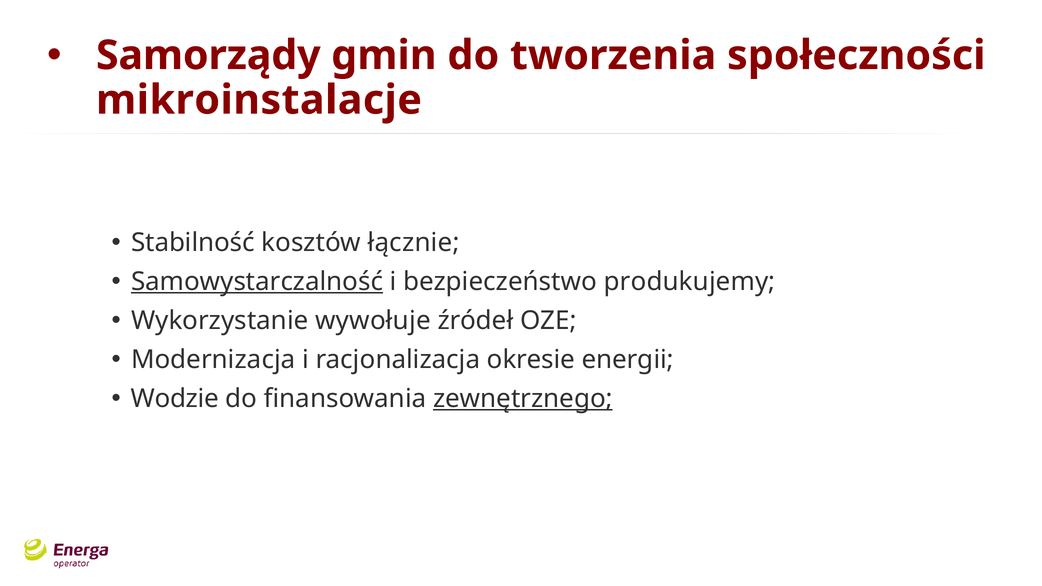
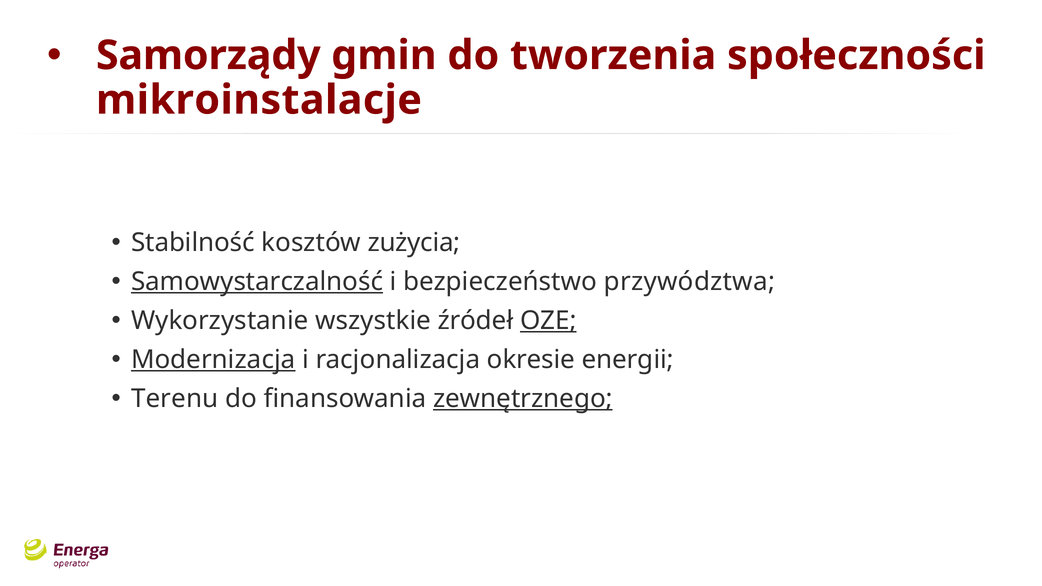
łącznie: łącznie -> zużycia
produkujemy: produkujemy -> przywództwa
wywołuje: wywołuje -> wszystkie
OZE underline: none -> present
Modernizacja underline: none -> present
Wodzie: Wodzie -> Terenu
